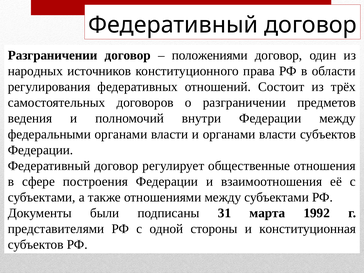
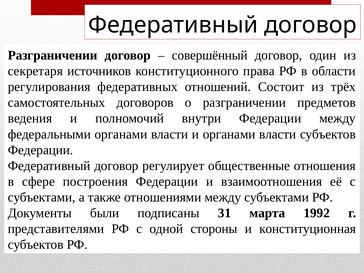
положениями: положениями -> совершённый
народных: народных -> секретаря
